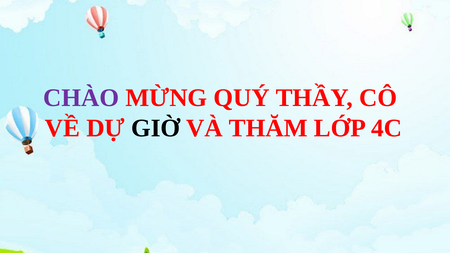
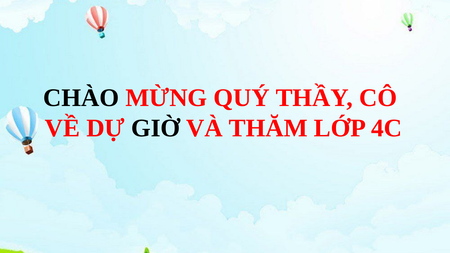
CHÀO colour: purple -> black
